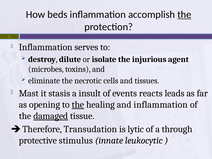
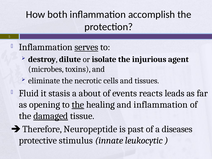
beds: beds -> both
the at (184, 15) underline: present -> none
serves underline: none -> present
Mast: Mast -> Fluid
insult: insult -> about
Transudation: Transudation -> Neuropeptide
lytic: lytic -> past
through: through -> diseases
